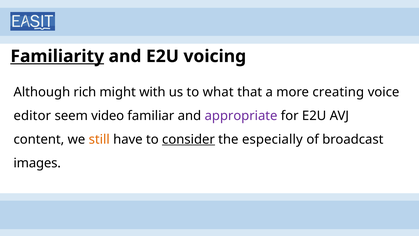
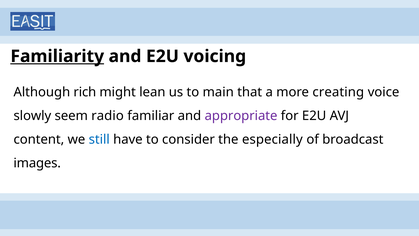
with: with -> lean
what: what -> main
editor: editor -> slowly
video: video -> radio
still colour: orange -> blue
consider underline: present -> none
